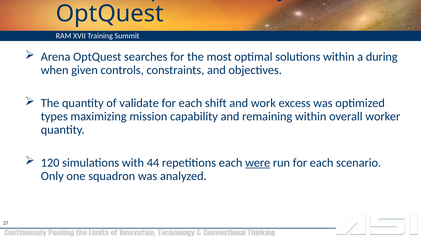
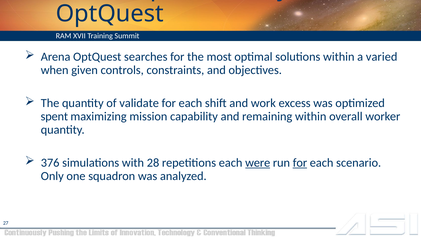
during: during -> varied
types: types -> spent
120: 120 -> 376
44: 44 -> 28
for at (300, 163) underline: none -> present
